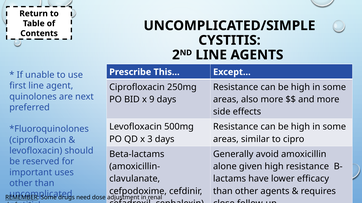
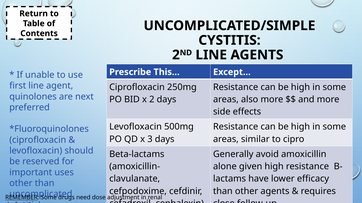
x 9: 9 -> 2
